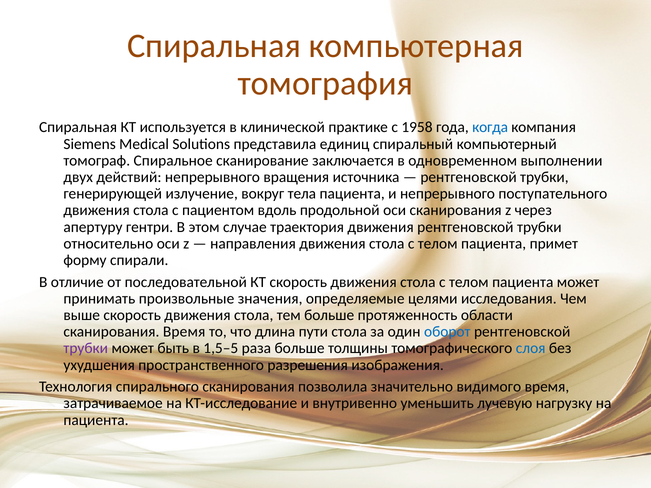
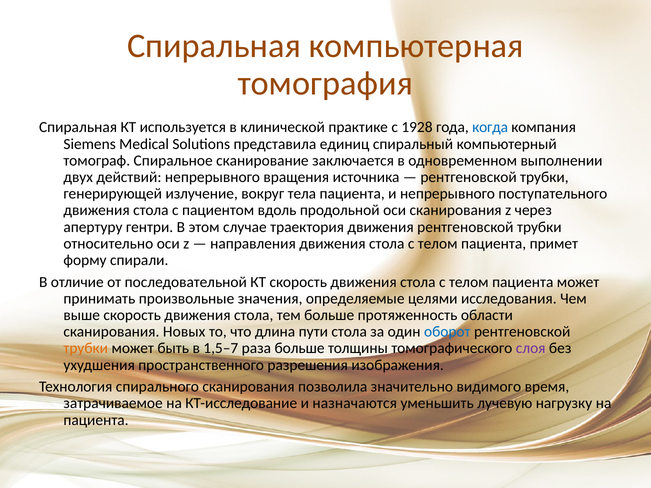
1958: 1958 -> 1928
сканирования Время: Время -> Новых
трубки at (86, 349) colour: purple -> orange
1,5–5: 1,5–5 -> 1,5–7
слоя colour: blue -> purple
внутривенно: внутривенно -> назначаются
